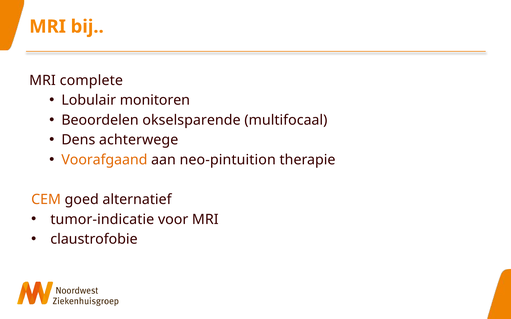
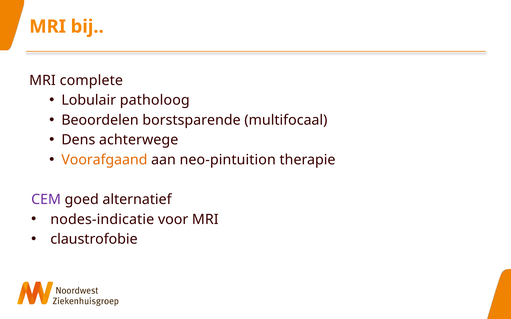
monitoren: monitoren -> patholoog
okselsparende: okselsparende -> borstsparende
CEM colour: orange -> purple
tumor-indicatie: tumor-indicatie -> nodes-indicatie
